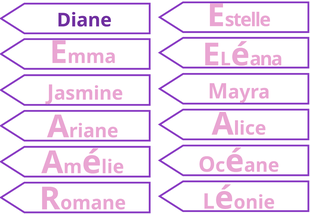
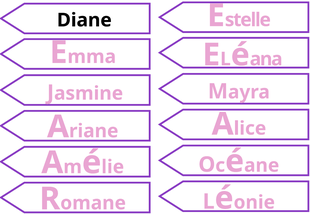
Diane colour: purple -> black
